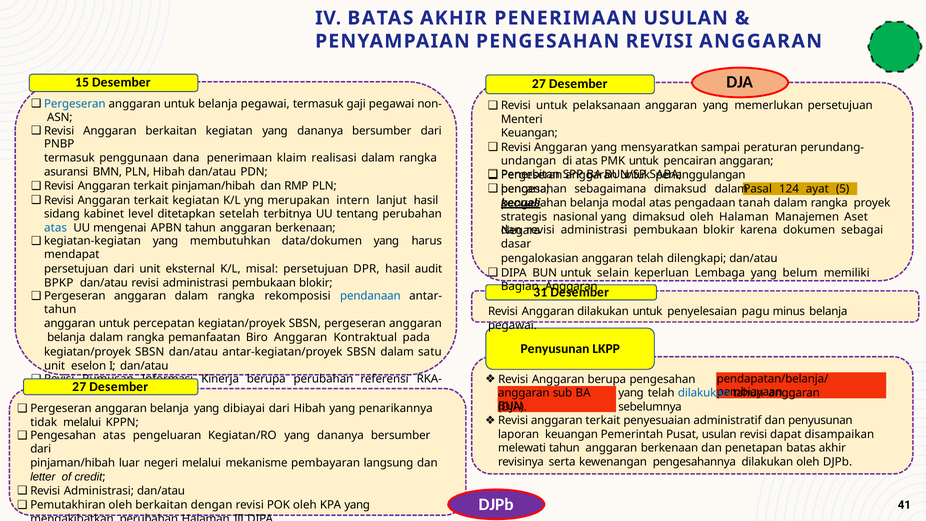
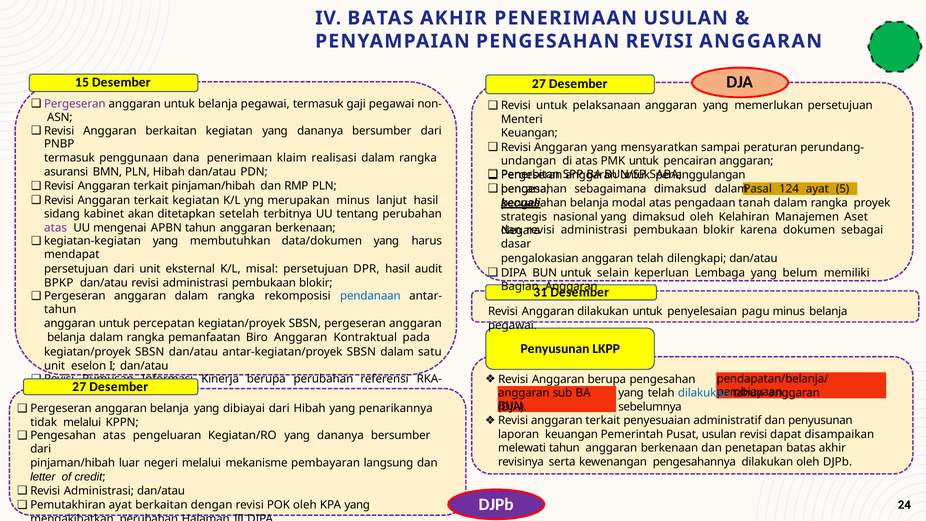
Pergeseran at (75, 104) colour: blue -> purple
merupakan intern: intern -> minus
level: level -> akan
oleh Halaman: Halaman -> Kelahiran
atas at (56, 228) colour: blue -> purple
41: 41 -> 24
Pemutakhiran oleh: oleh -> ayat
